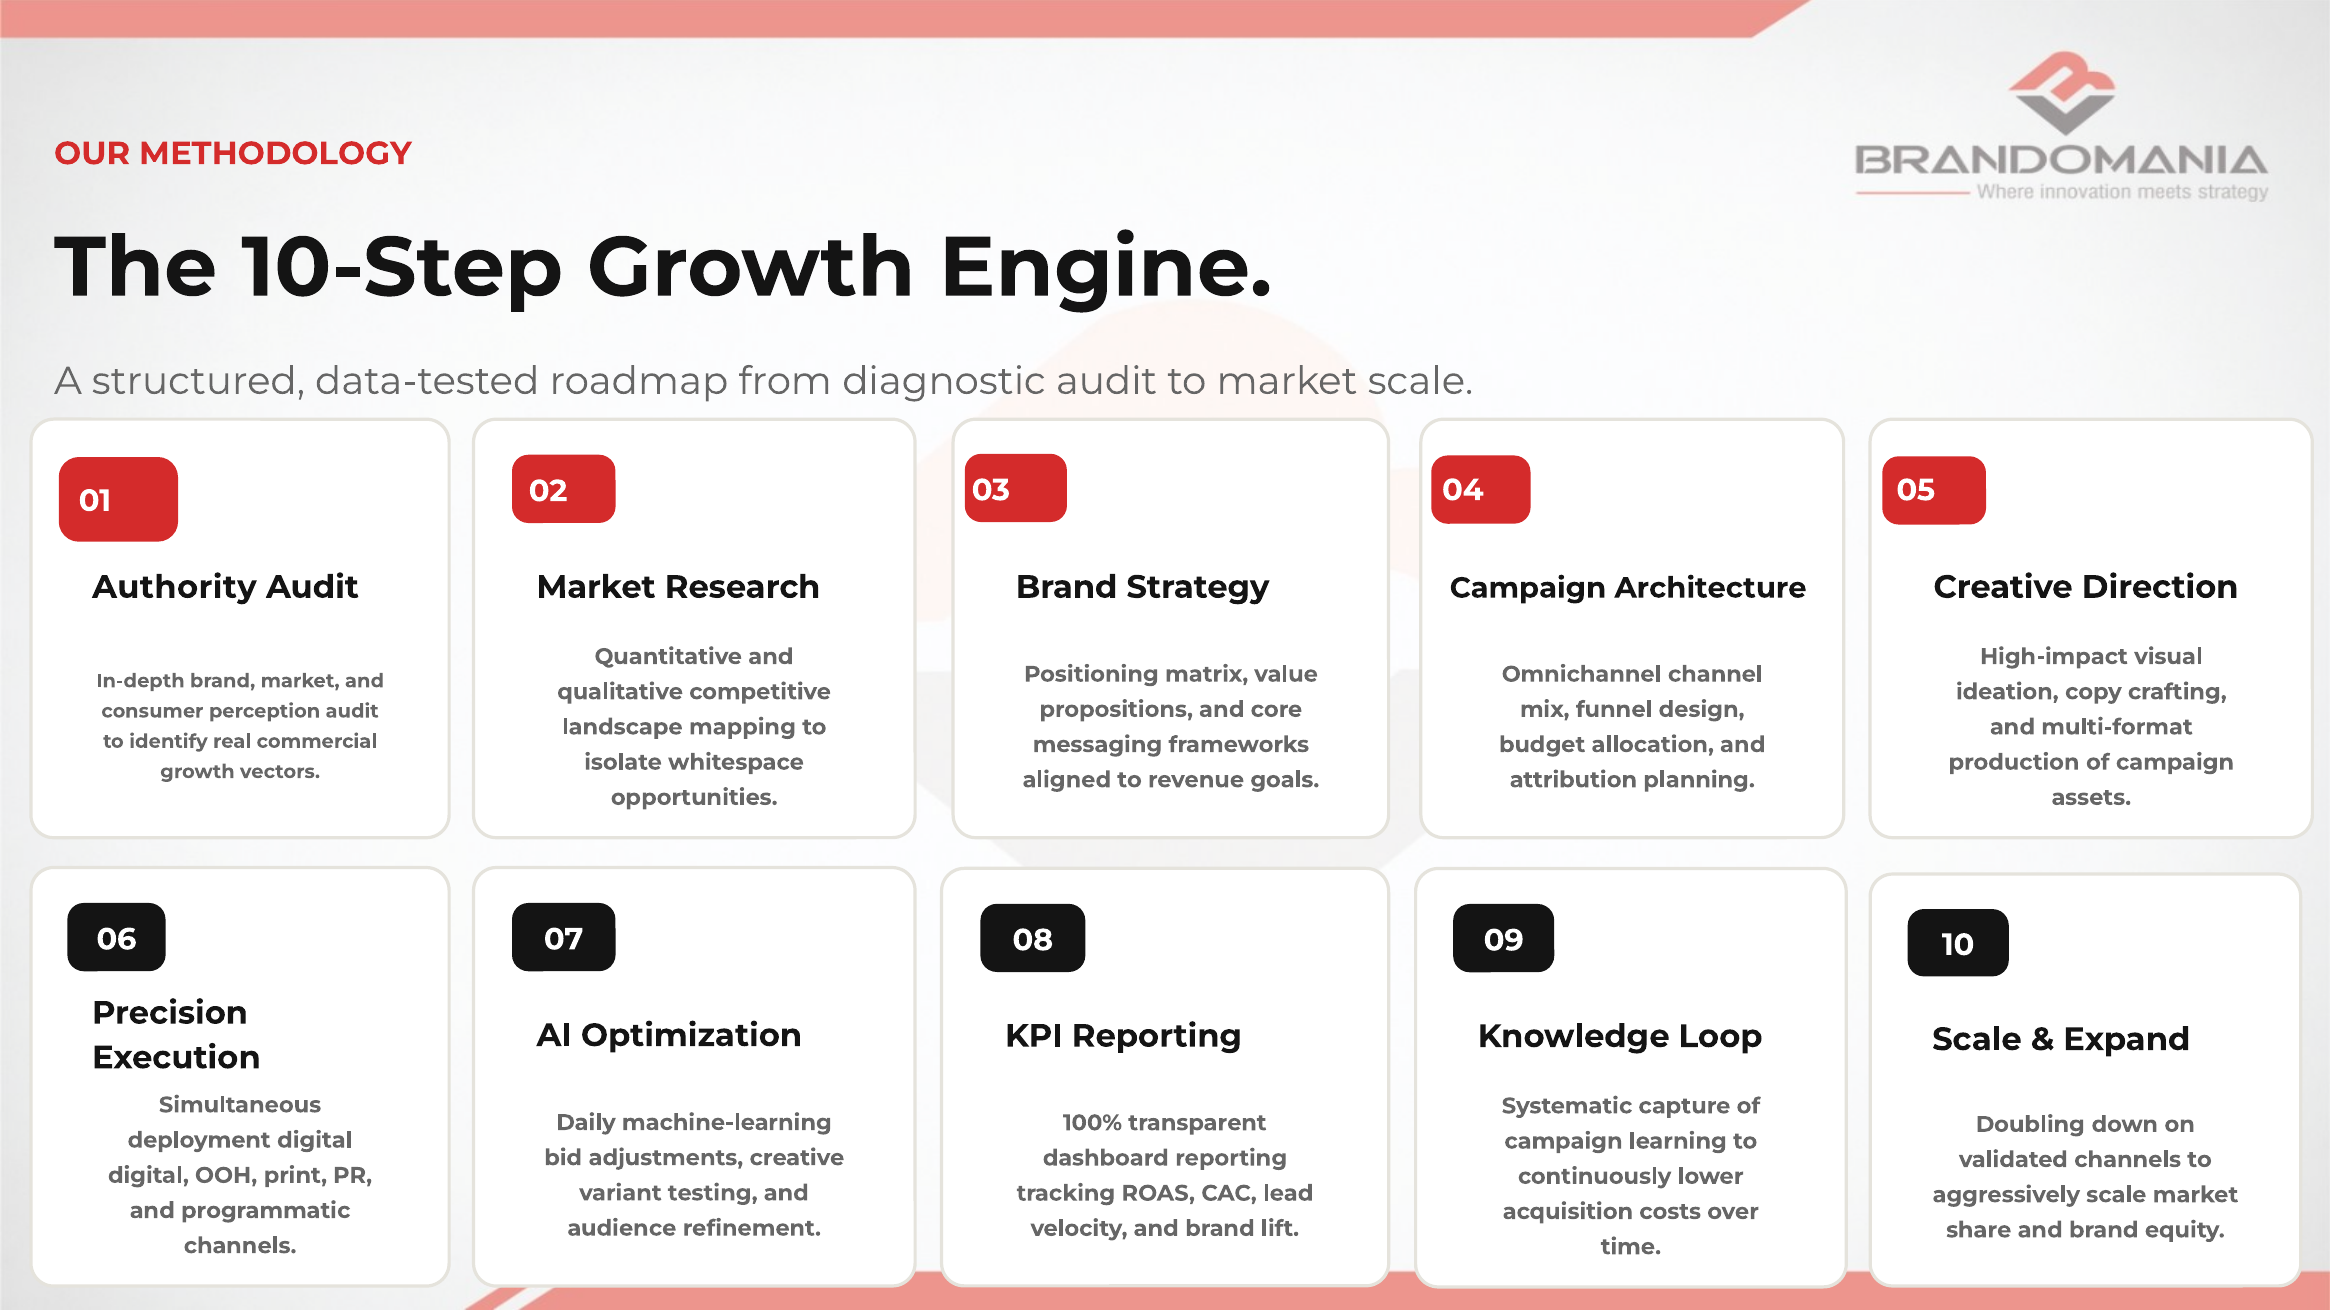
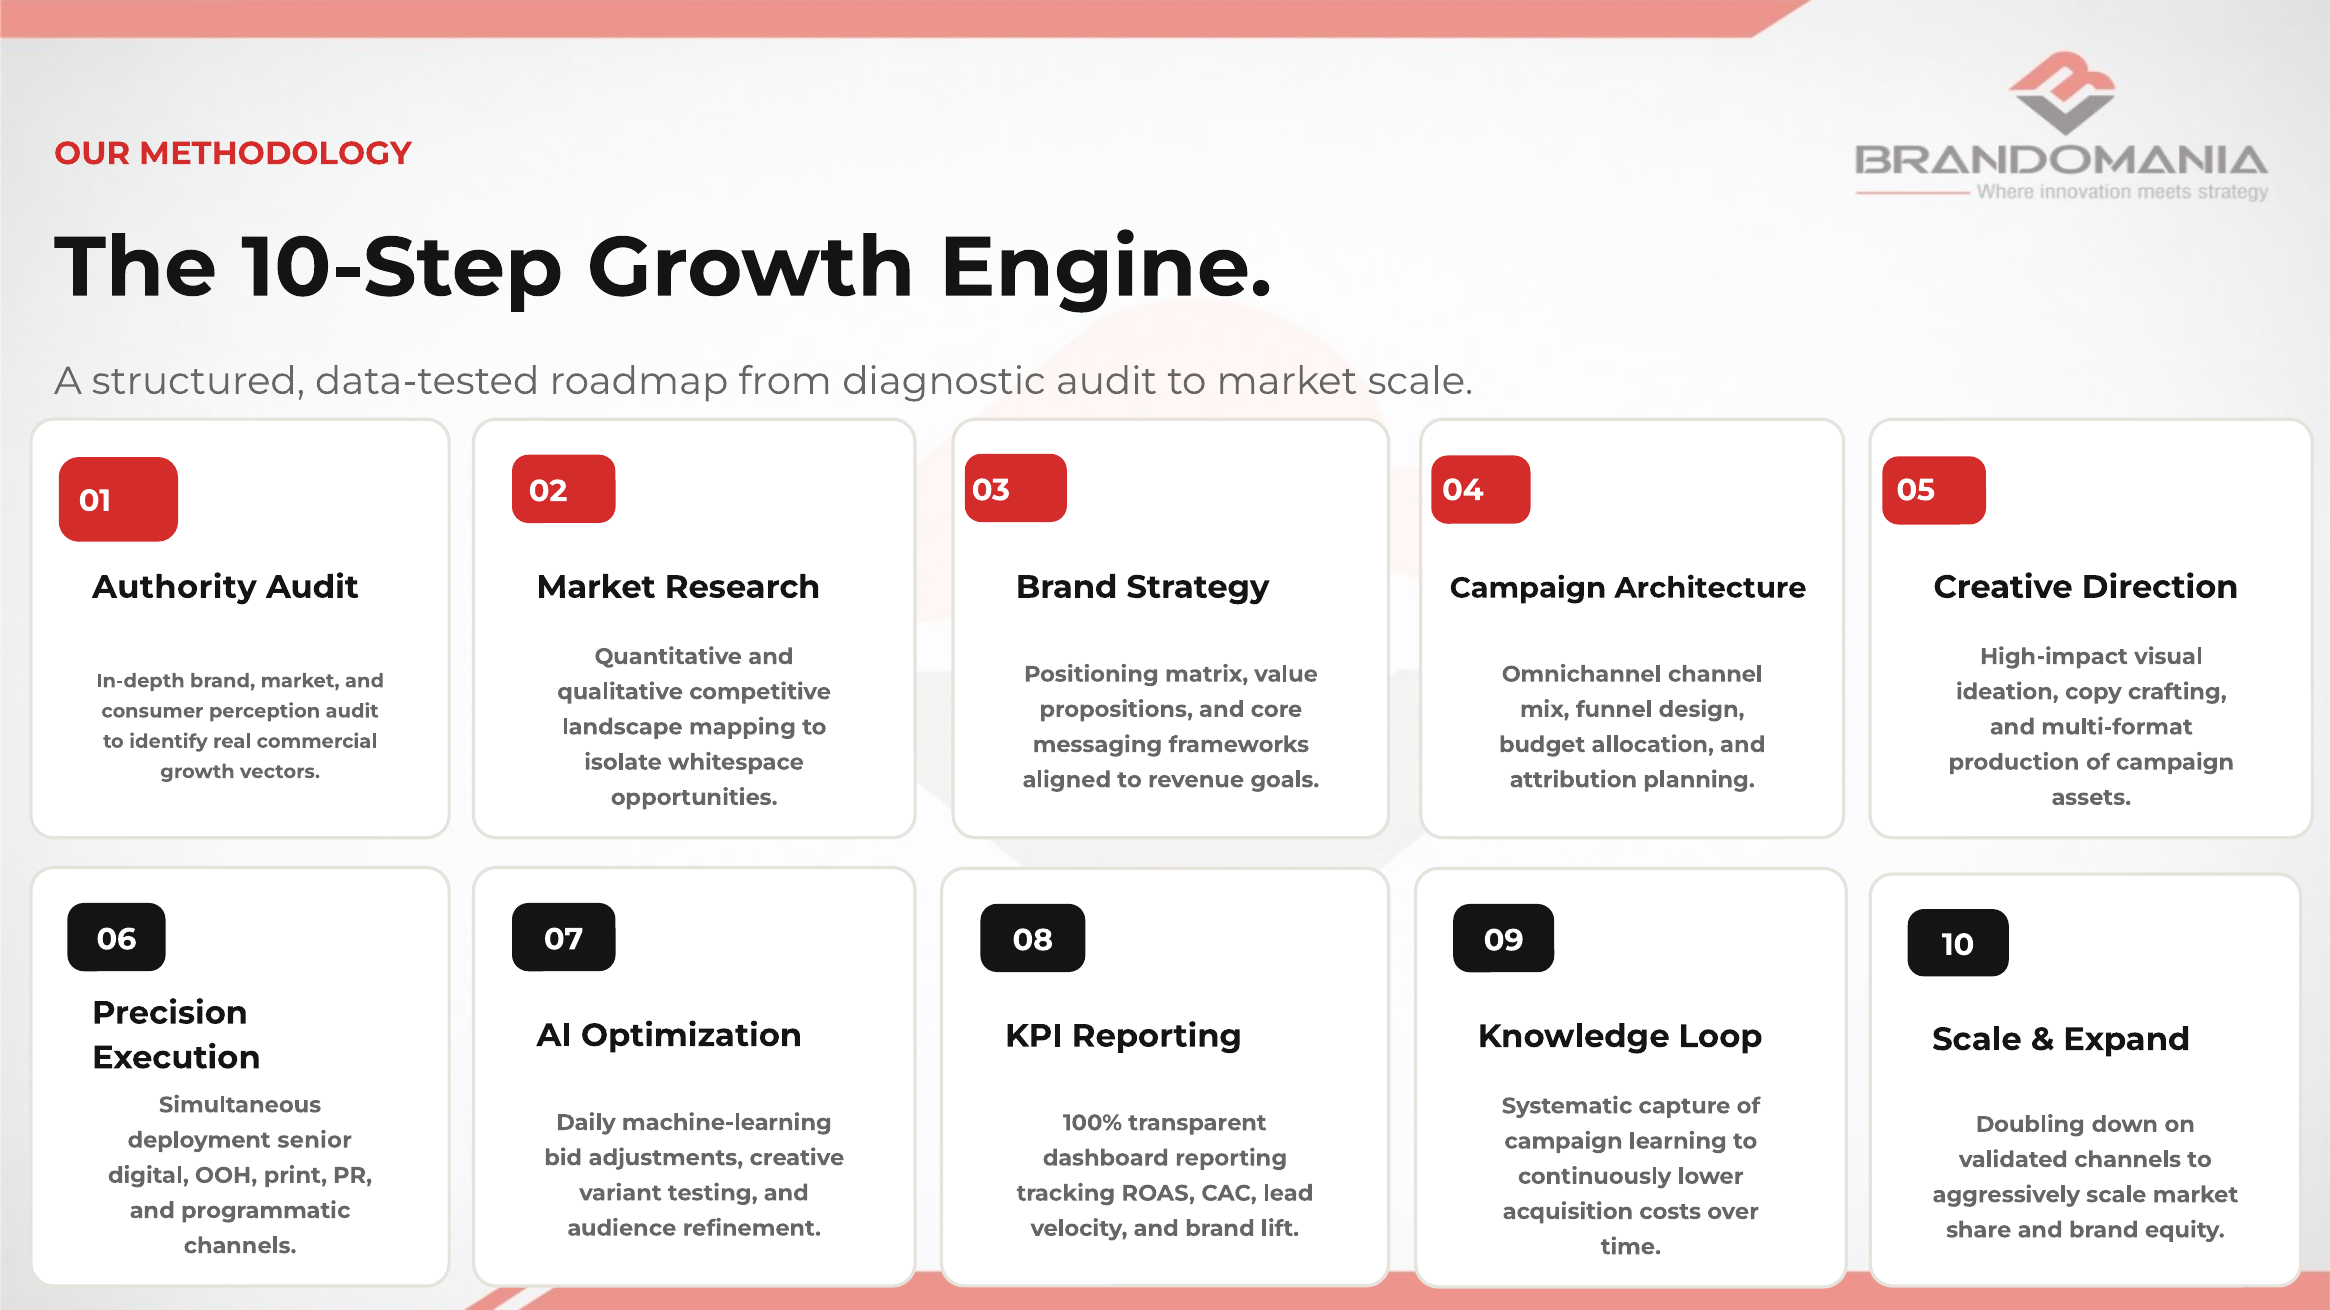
deployment digital: digital -> senior
